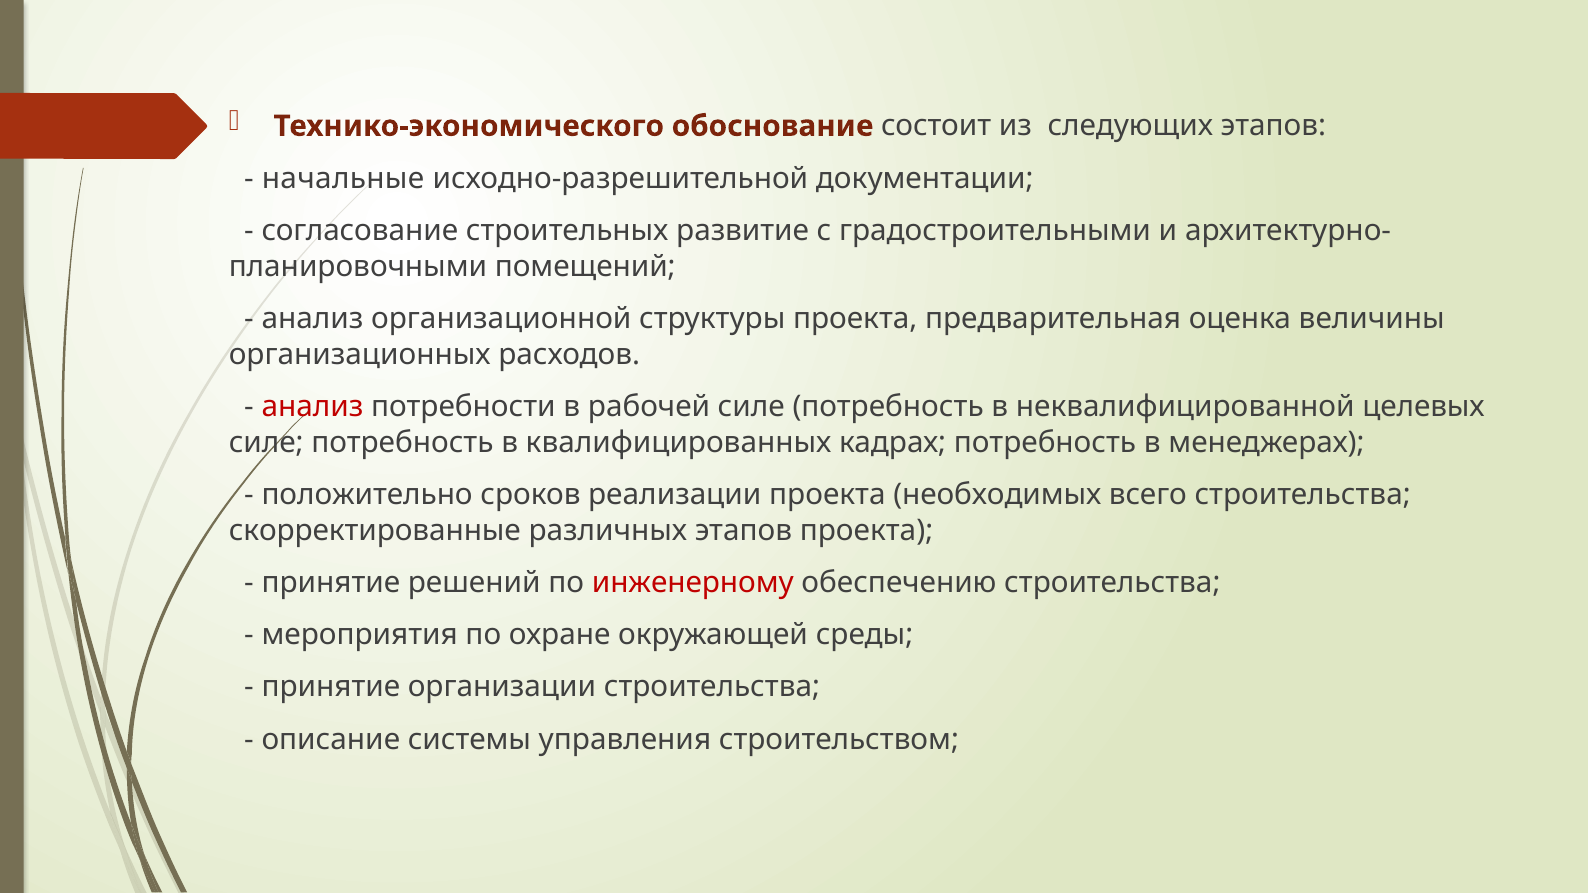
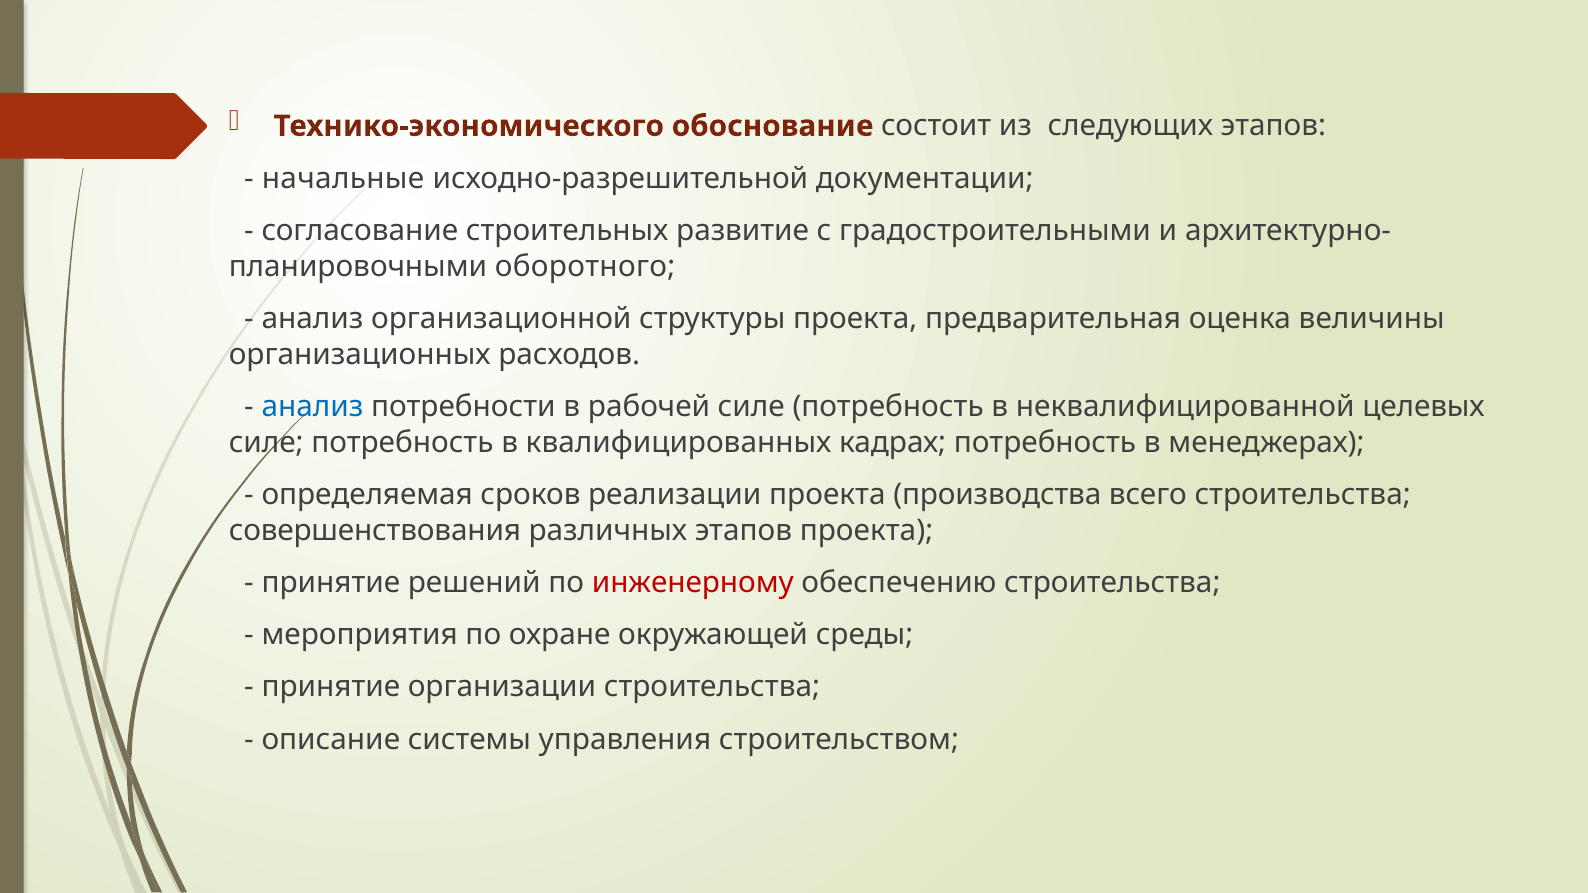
помещений: помещений -> оборотного
анализ at (312, 407) colour: red -> blue
положительно: положительно -> определяемая
необходимых: необходимых -> производства
скорректированные: скорректированные -> совершенствования
